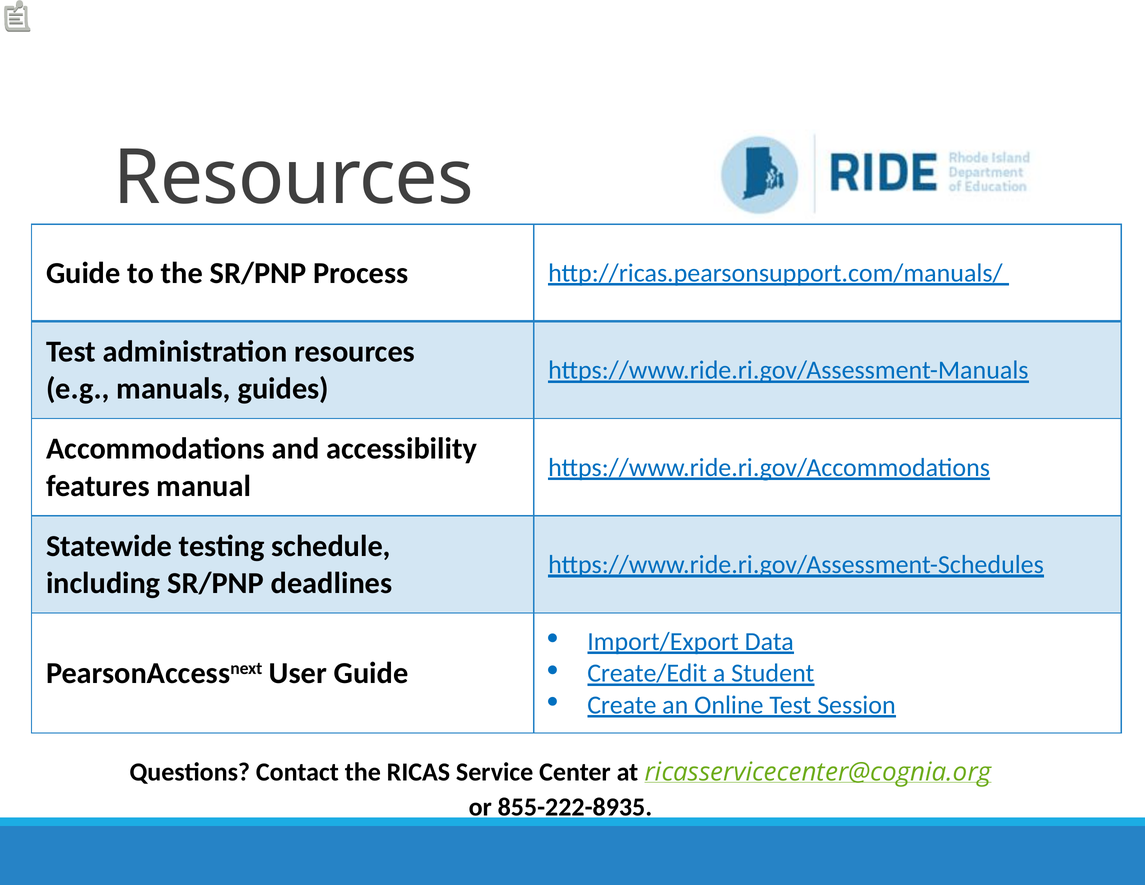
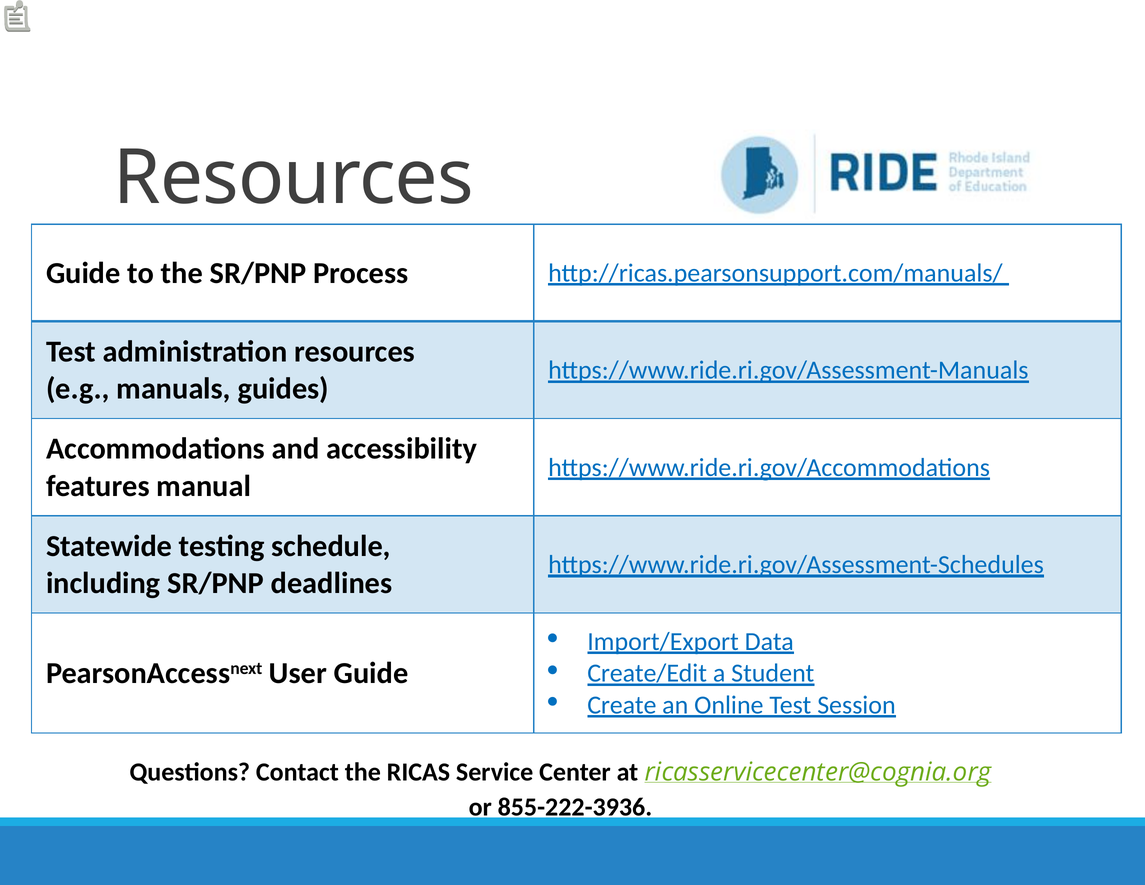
855-222-8935: 855-222-8935 -> 855-222-3936
